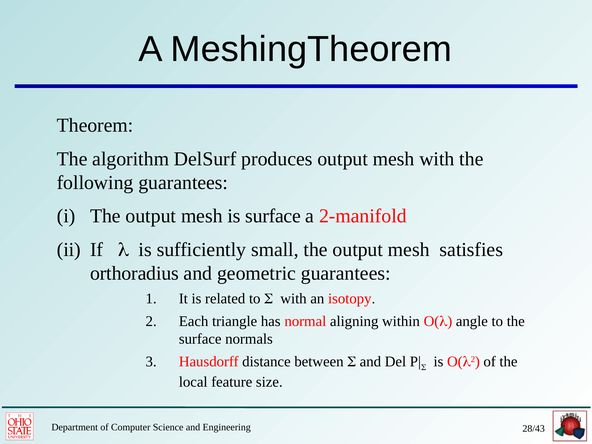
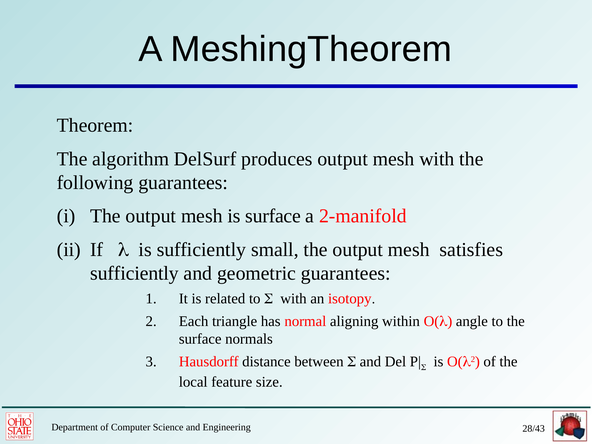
orthoradius at (134, 273): orthoradius -> sufficiently
